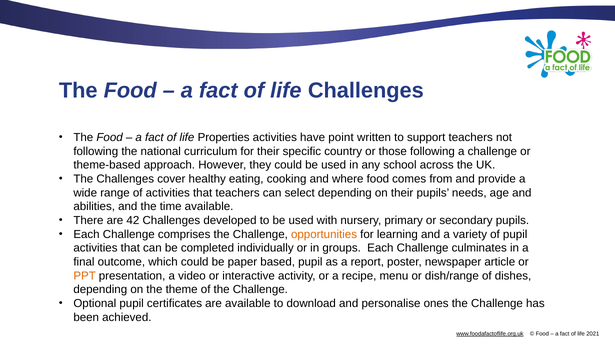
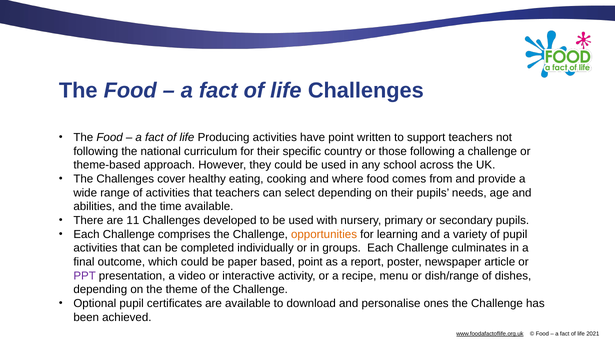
Properties: Properties -> Producing
42: 42 -> 11
based pupil: pupil -> point
PPT colour: orange -> purple
